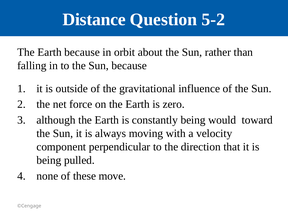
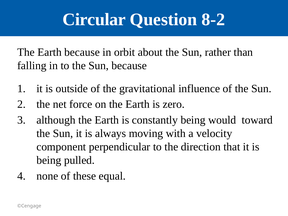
Distance: Distance -> Circular
5-2: 5-2 -> 8-2
move: move -> equal
